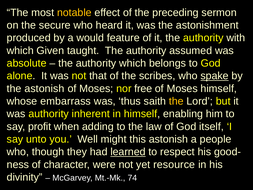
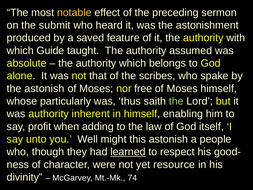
secure: secure -> submit
would: would -> saved
Given: Given -> Guide
spake underline: present -> none
embarrass: embarrass -> particularly
the at (176, 101) colour: yellow -> light green
